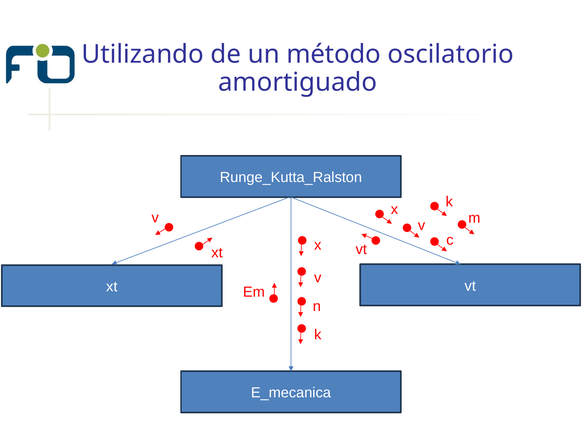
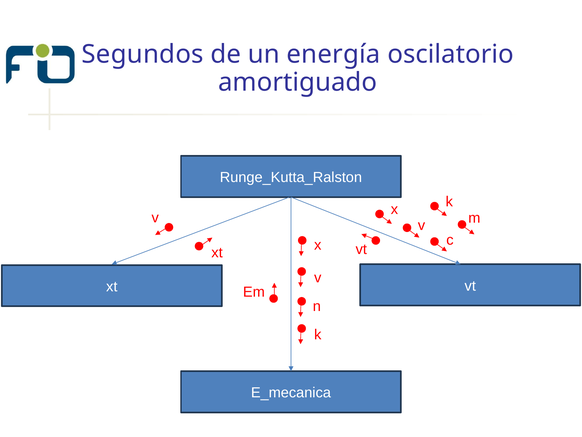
Utilizando: Utilizando -> Segundos
método: método -> energía
